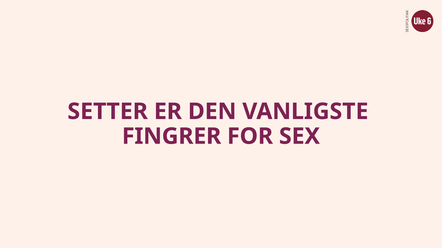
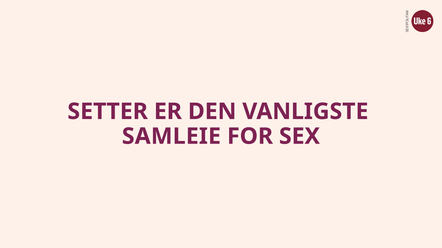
FINGRER: FINGRER -> SAMLEIE
